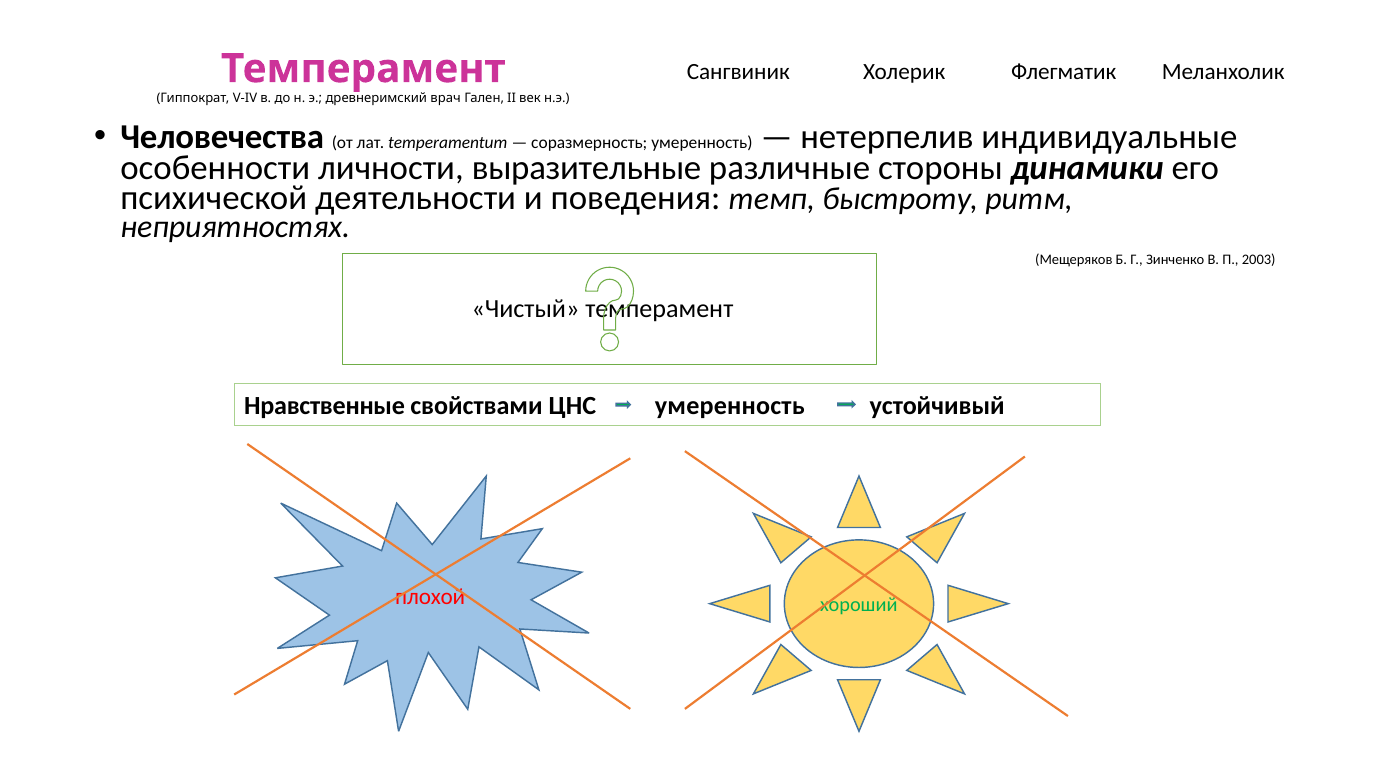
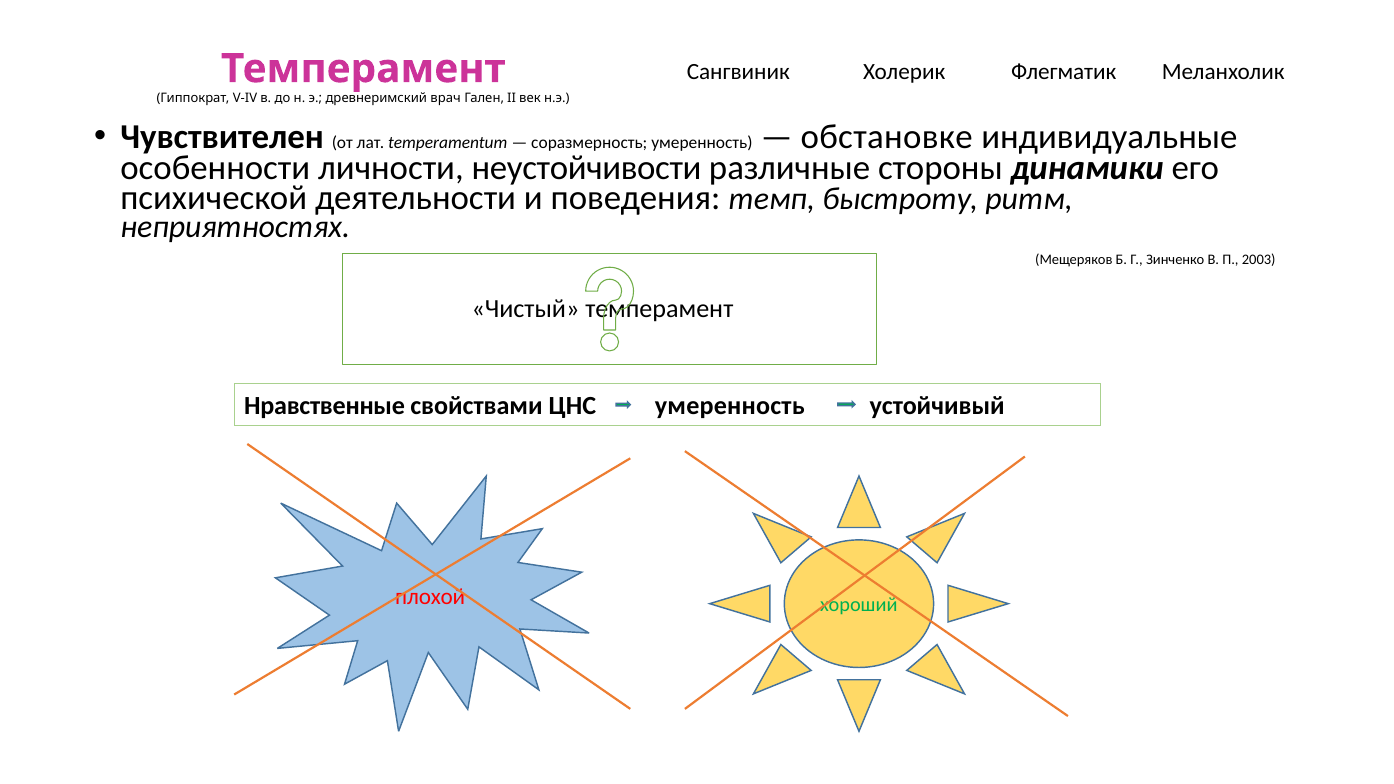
Человечества: Человечества -> Чувствителен
нетерпелив: нетерпелив -> обстановке
выразительные: выразительные -> неустойчивости
